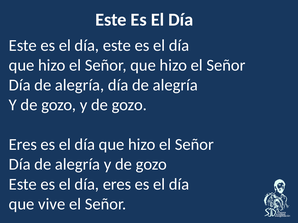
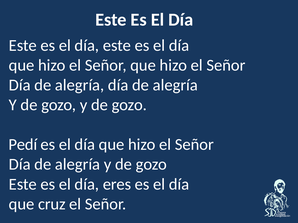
Eres at (23, 145): Eres -> Pedí
vive: vive -> cruz
